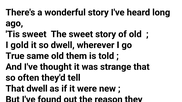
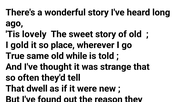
Tis sweet: sweet -> lovely
so dwell: dwell -> place
them: them -> while
